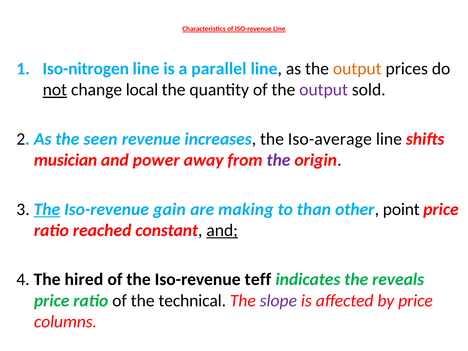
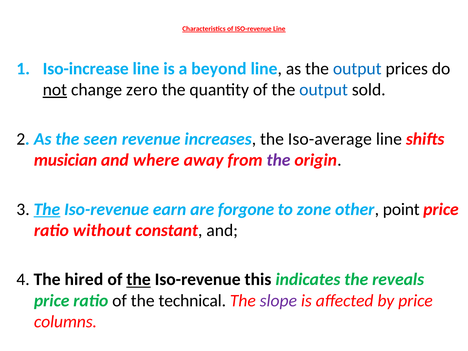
Iso-nitrogen: Iso-nitrogen -> Iso-increase
parallel: parallel -> beyond
output at (357, 69) colour: orange -> blue
local: local -> zero
output at (324, 90) colour: purple -> blue
power: power -> where
gain: gain -> earn
making: making -> forgone
than: than -> zone
reached: reached -> without
and at (222, 230) underline: present -> none
the at (139, 280) underline: none -> present
teff: teff -> this
